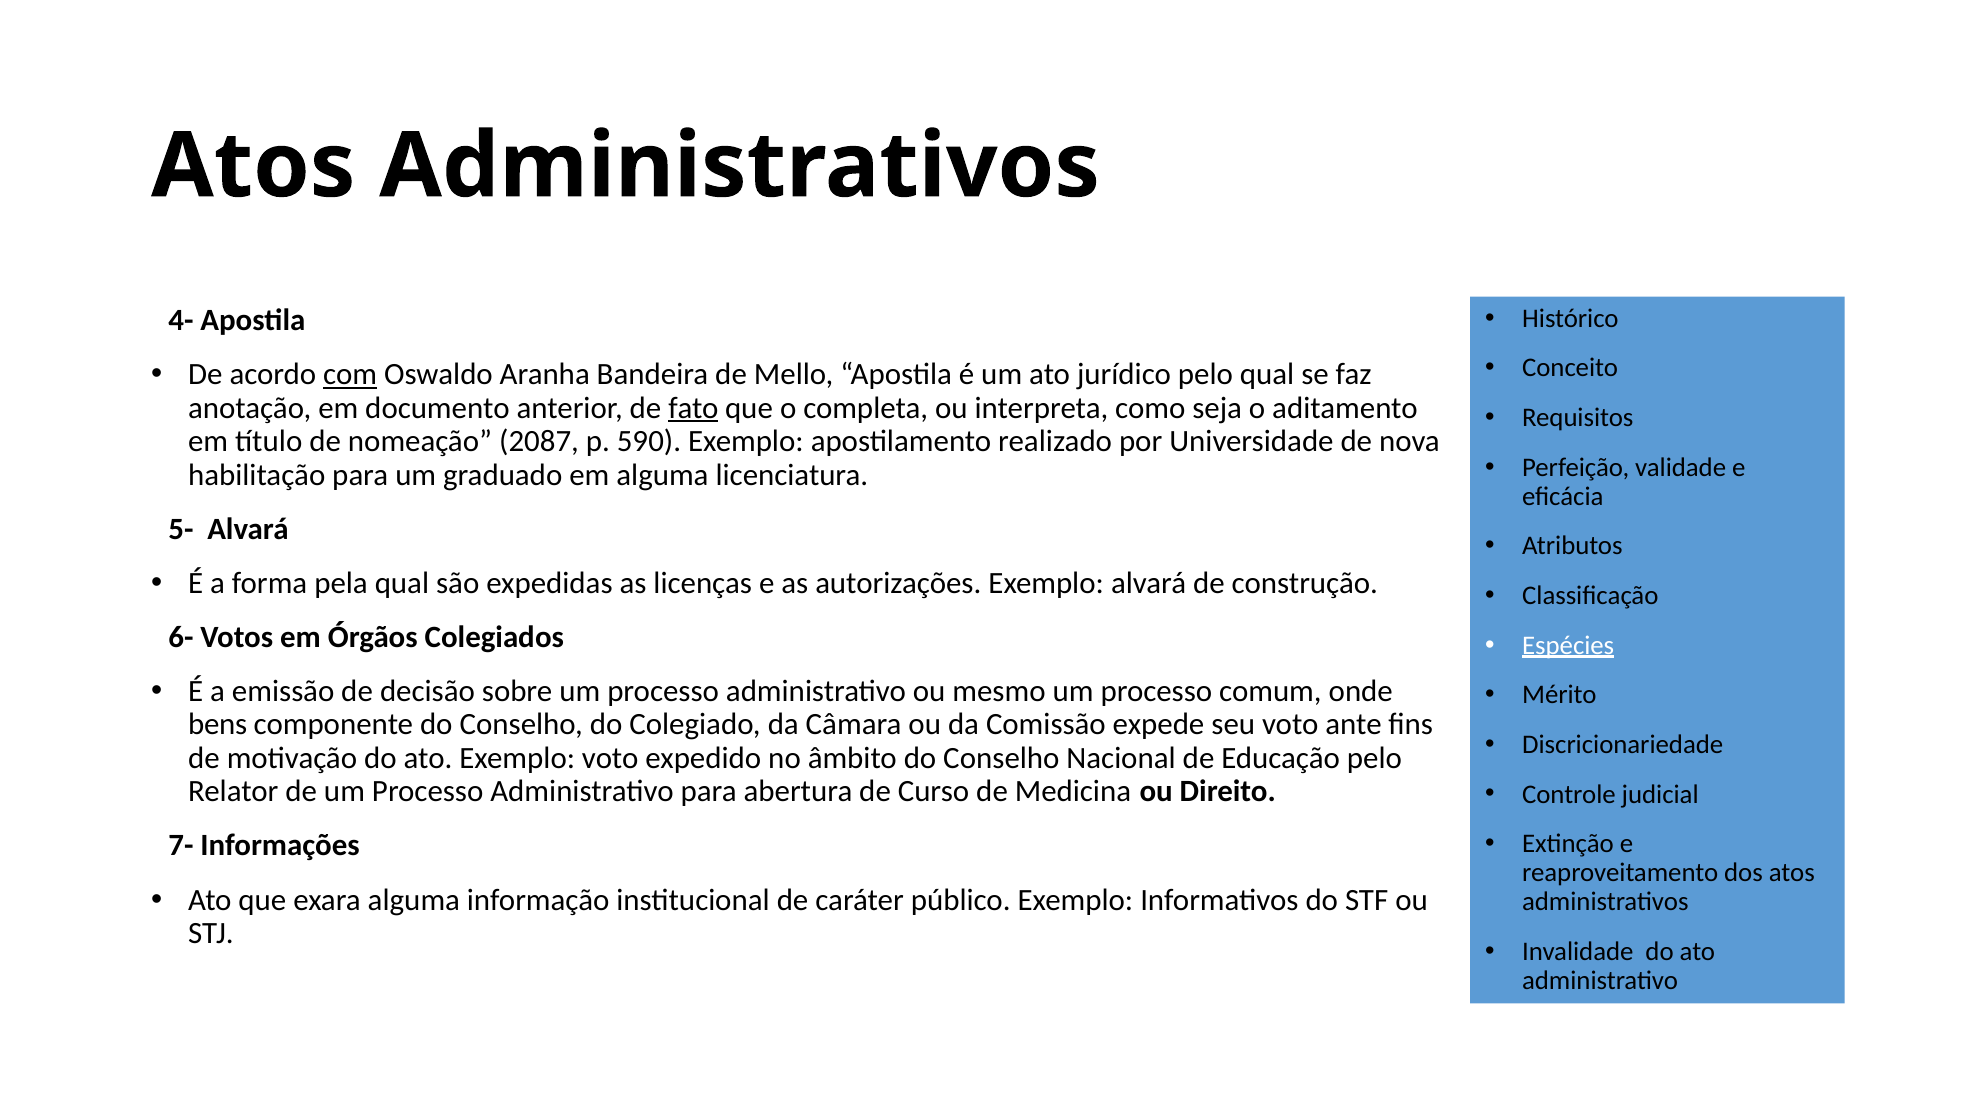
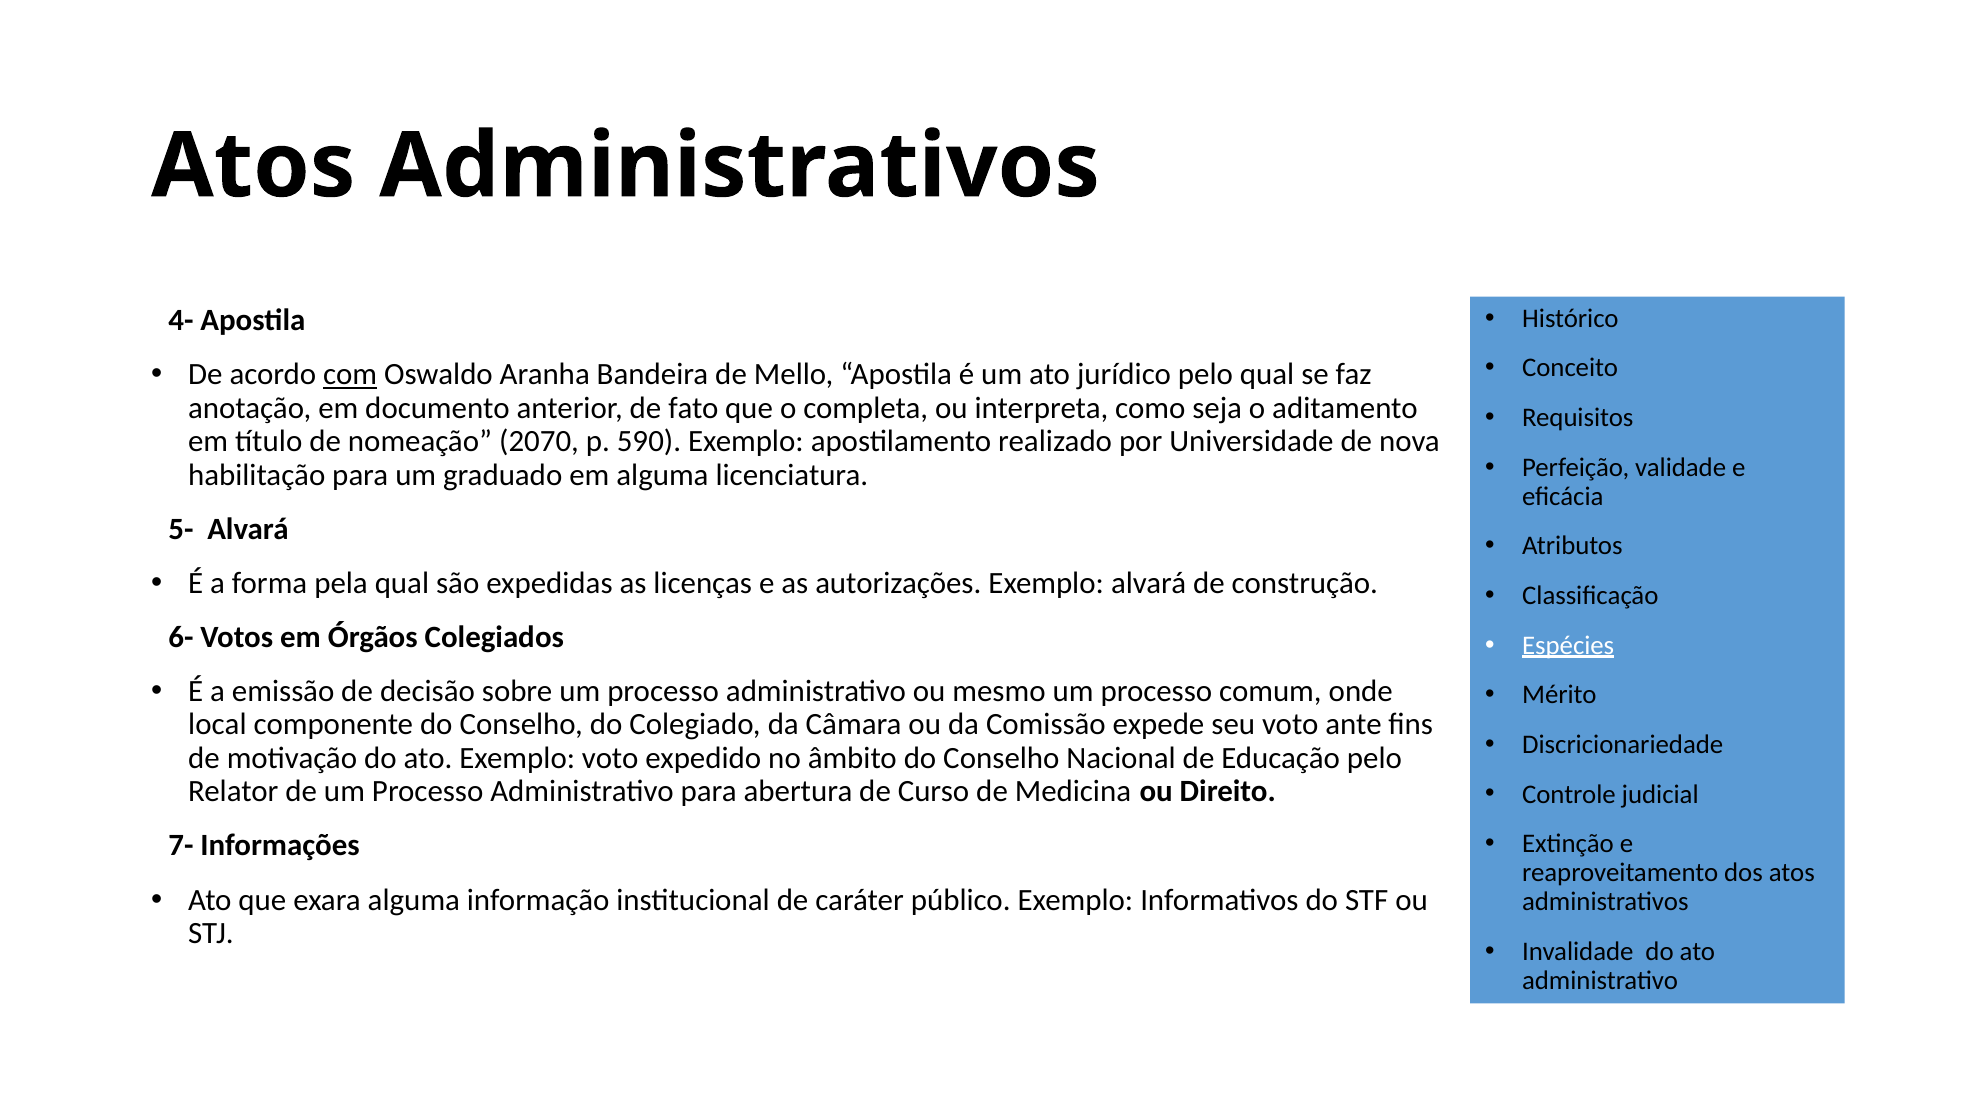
fato underline: present -> none
2087: 2087 -> 2070
bens: bens -> local
